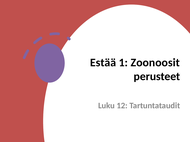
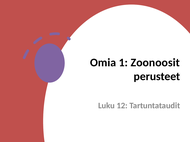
Estää: Estää -> Omia
